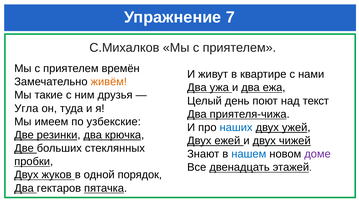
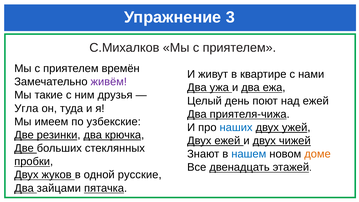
7: 7 -> 3
живём colour: orange -> purple
над текст: текст -> ежей
доме colour: purple -> orange
порядок: порядок -> русские
гектаров: гектаров -> зайцами
